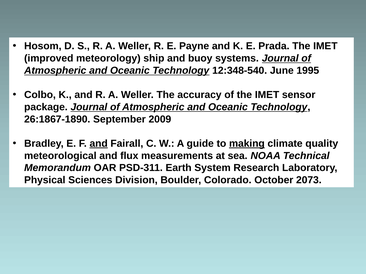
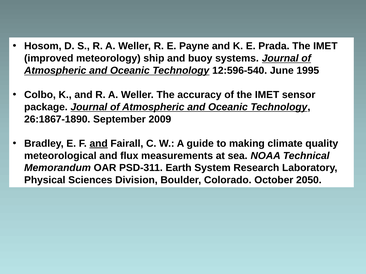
12:348-540: 12:348-540 -> 12:596-540
making underline: present -> none
2073: 2073 -> 2050
